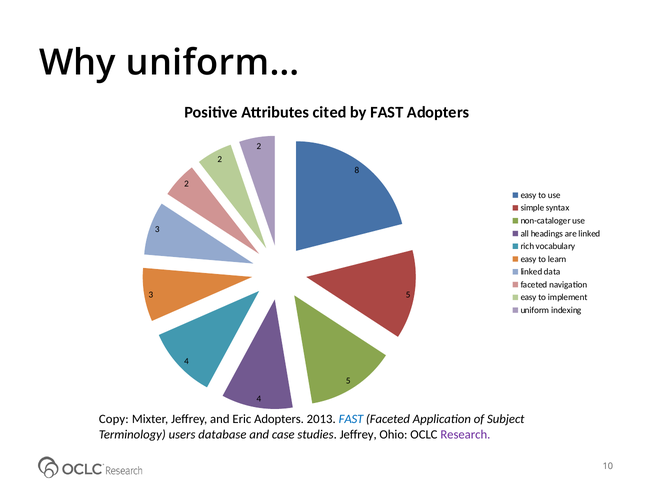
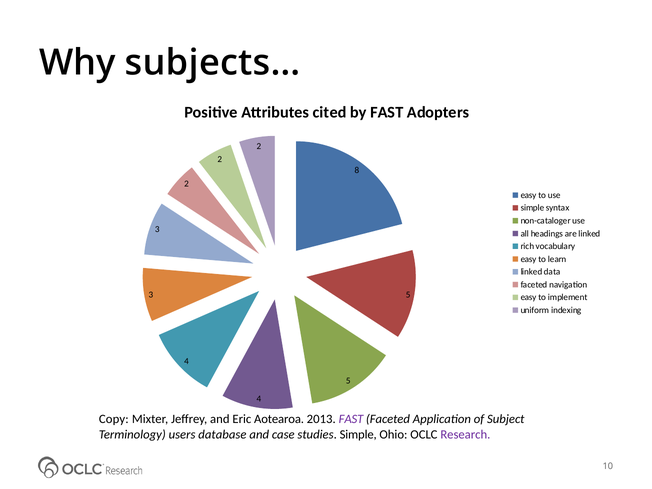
uniform…: uniform… -> subjects…
Eric Adopters: Adopters -> Aotearoa
FAST at (351, 419) colour: blue -> purple
studies Jeffrey: Jeffrey -> Simple
